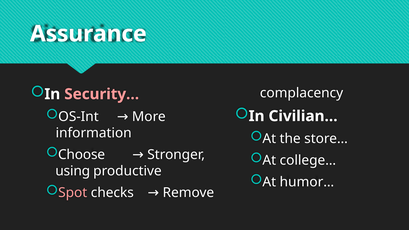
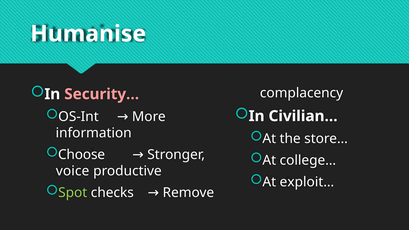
Assurance: Assurance -> Humanise
using: using -> voice
humor…: humor… -> exploit…
Spot colour: pink -> light green
